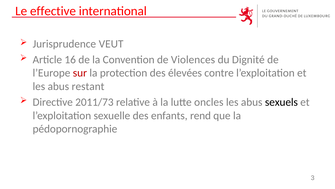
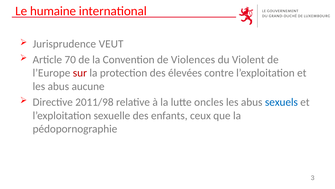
effective: effective -> humaine
16: 16 -> 70
Dignité: Dignité -> Violent
restant: restant -> aucune
2011/73: 2011/73 -> 2011/98
sexuels colour: black -> blue
rend: rend -> ceux
